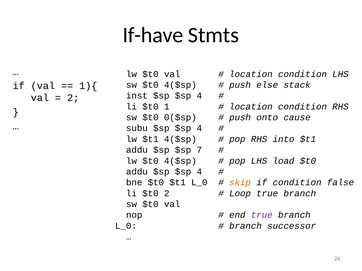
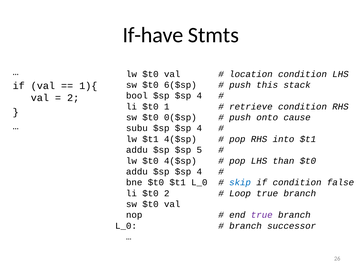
sw $t0 4($sp: 4($sp -> 6($sp
else: else -> this
inst: inst -> bool
location at (251, 107): location -> retrieve
7: 7 -> 5
load: load -> than
skip colour: orange -> blue
